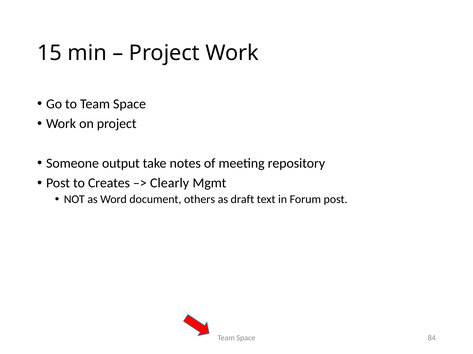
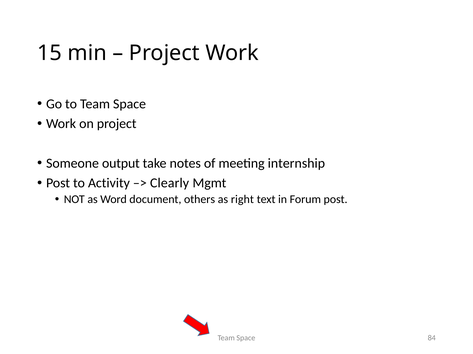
repository: repository -> internship
Creates: Creates -> Activity
draft: draft -> right
